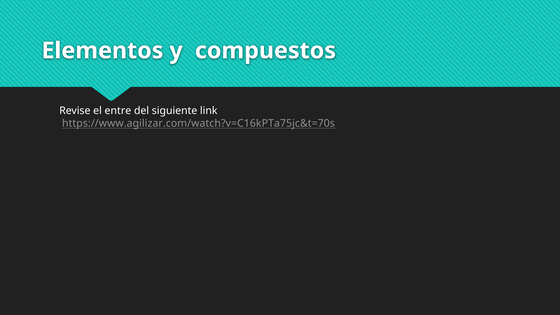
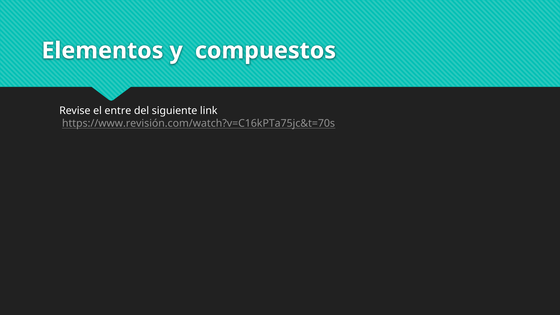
https://www.agilizar.com/watch?v=C16kPTa75jc&t=70s: https://www.agilizar.com/watch?v=C16kPTa75jc&t=70s -> https://www.revisión.com/watch?v=C16kPTa75jc&t=70s
